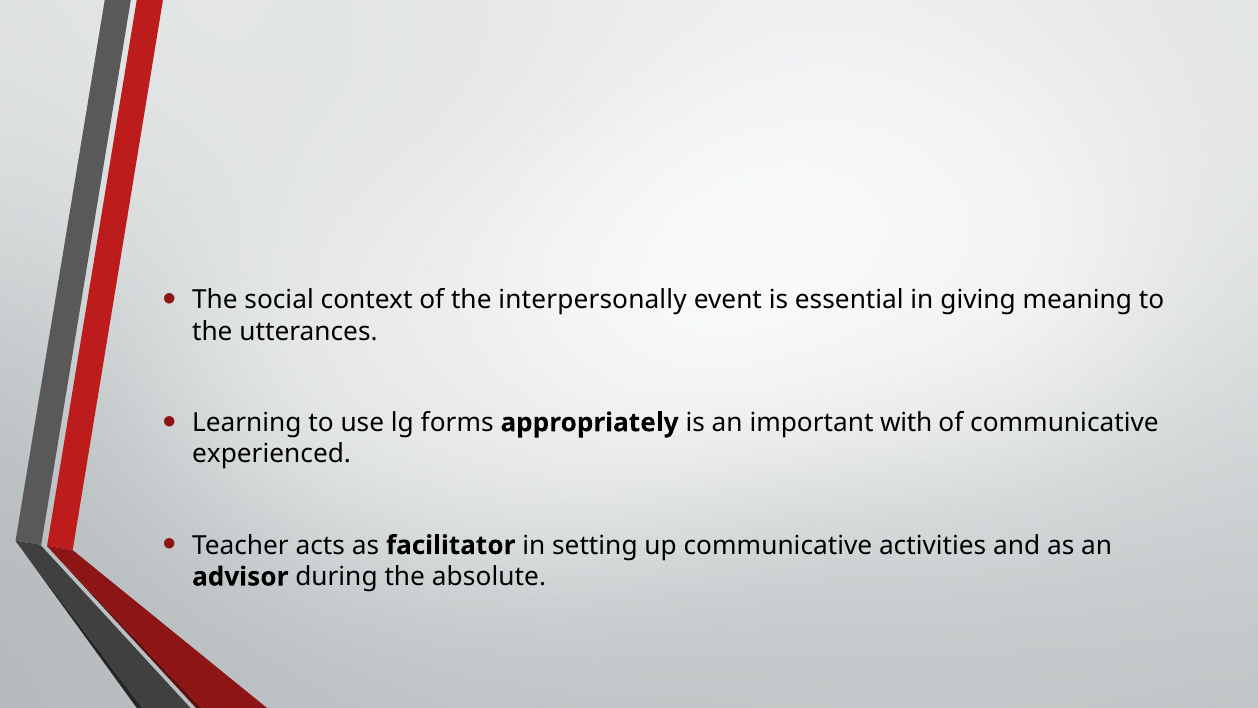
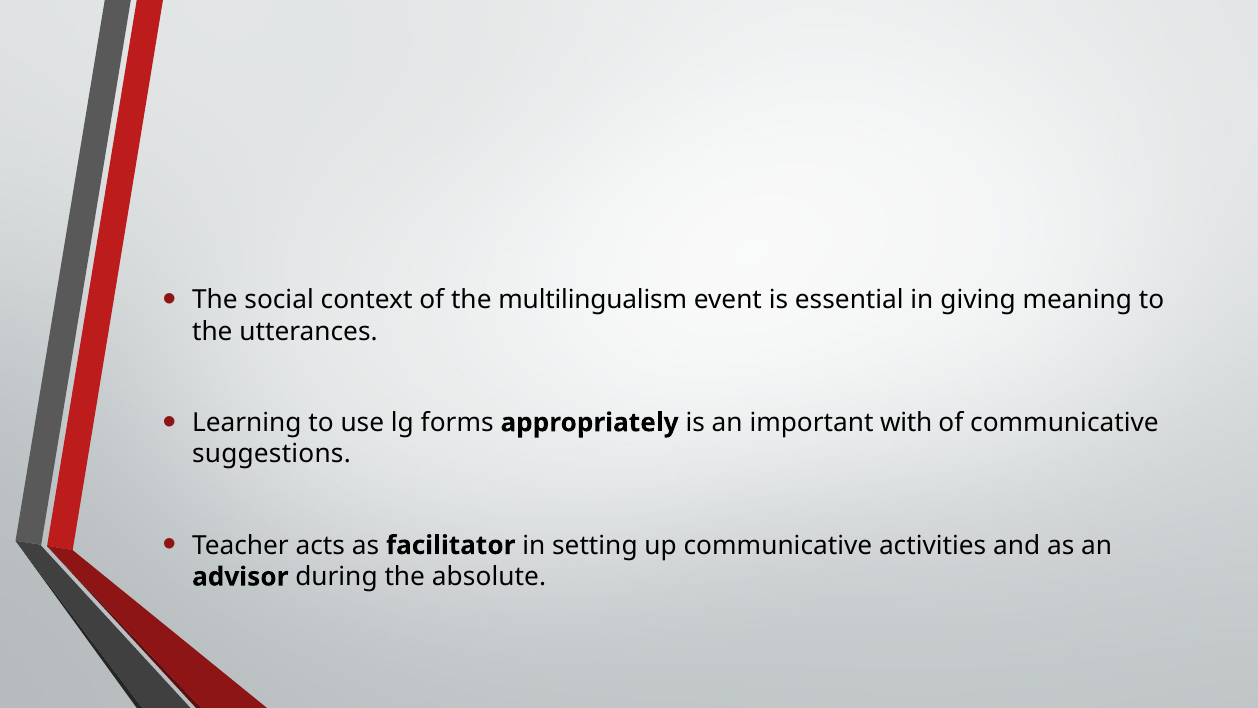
interpersonally: interpersonally -> multilingualism
experienced: experienced -> suggestions
